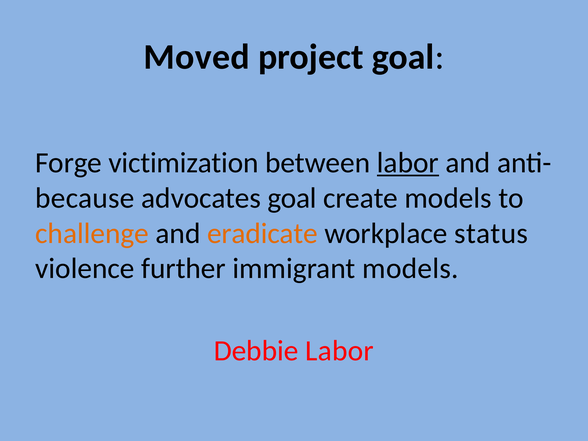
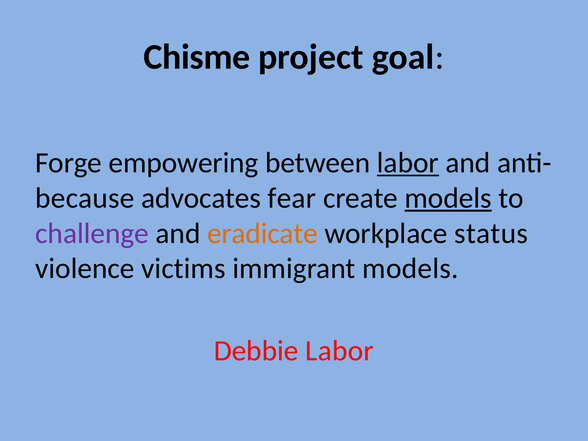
Moved: Moved -> Chisme
victimization: victimization -> empowering
advocates goal: goal -> fear
models at (448, 198) underline: none -> present
challenge colour: orange -> purple
further: further -> victims
